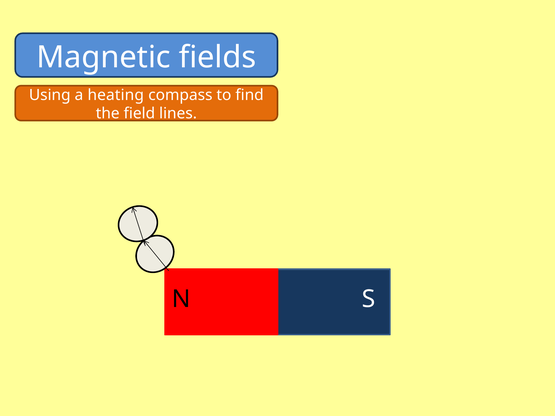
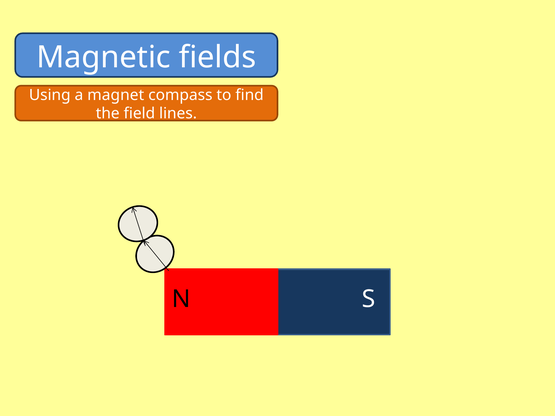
heating: heating -> magnet
